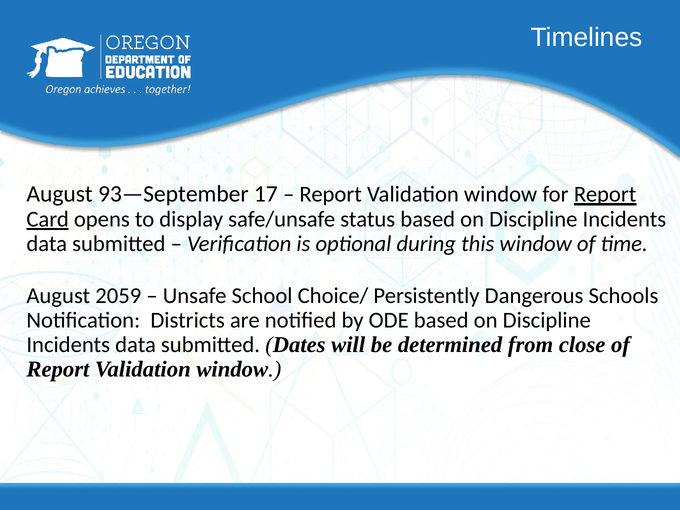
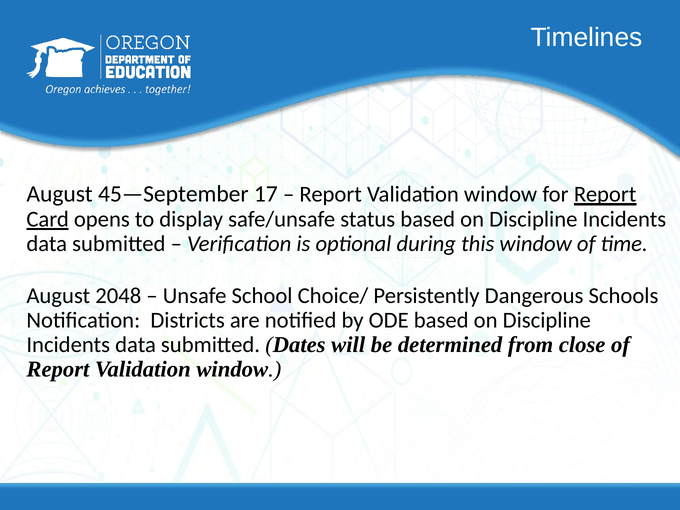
93—September: 93—September -> 45—September
2059: 2059 -> 2048
